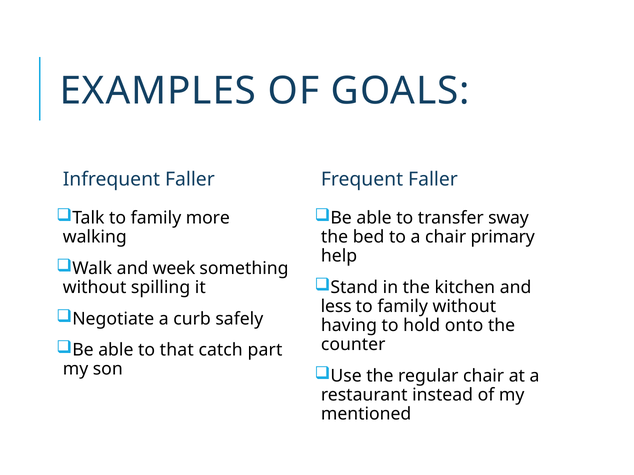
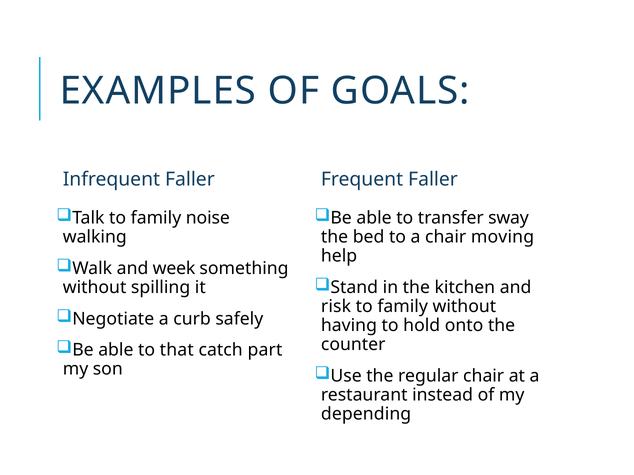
more: more -> noise
primary: primary -> moving
less: less -> risk
mentioned: mentioned -> depending
